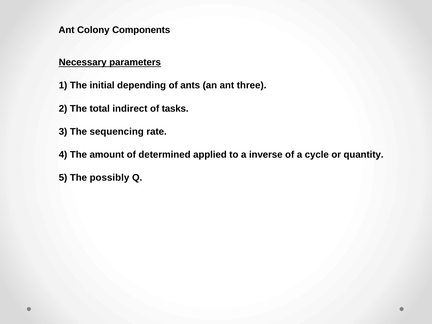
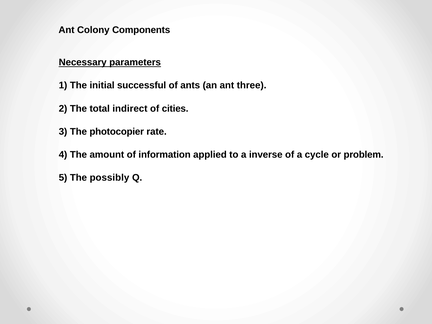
depending: depending -> successful
tasks: tasks -> cities
sequencing: sequencing -> photocopier
determined: determined -> information
quantity: quantity -> problem
